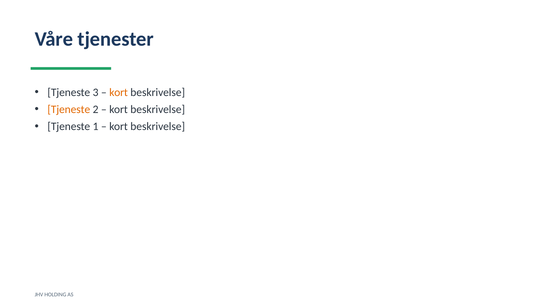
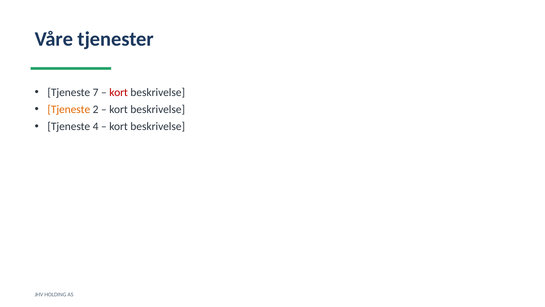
3: 3 -> 7
kort at (119, 92) colour: orange -> red
1: 1 -> 4
